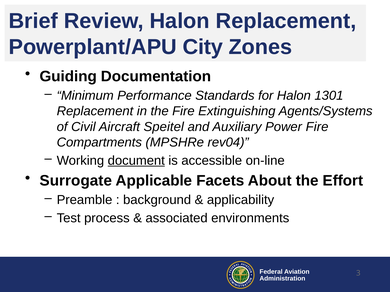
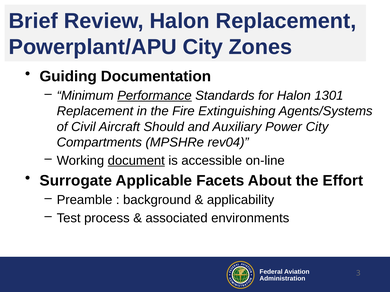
Performance underline: none -> present
Speitel: Speitel -> Should
Power Fire: Fire -> City
